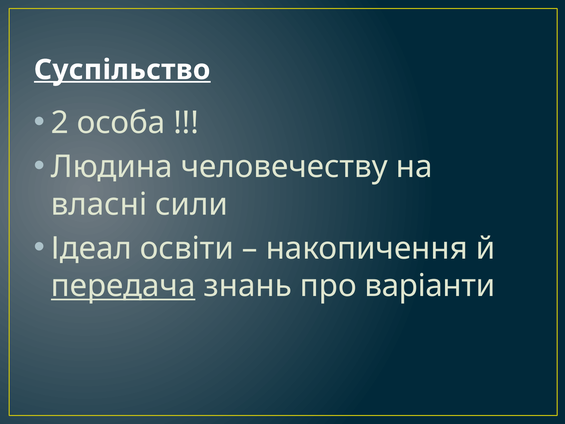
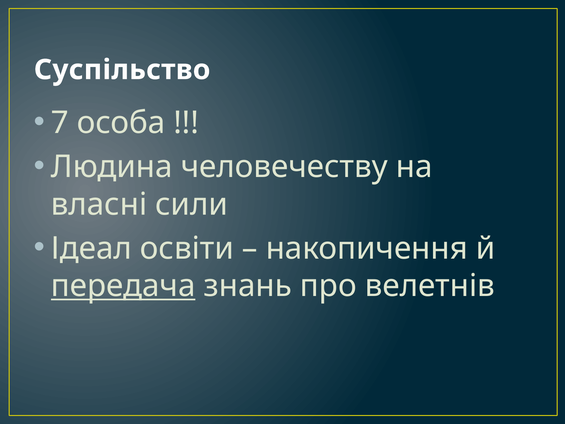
Суспільство underline: present -> none
2: 2 -> 7
варіанти: варіанти -> велетнів
